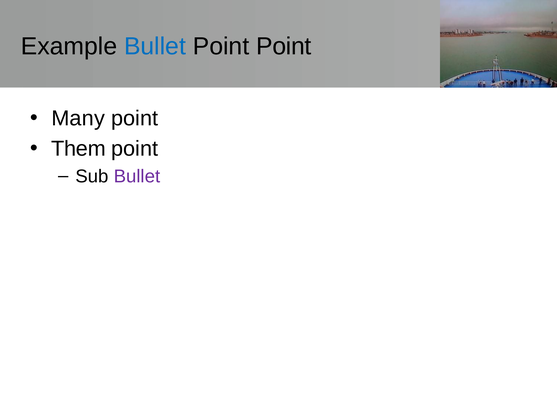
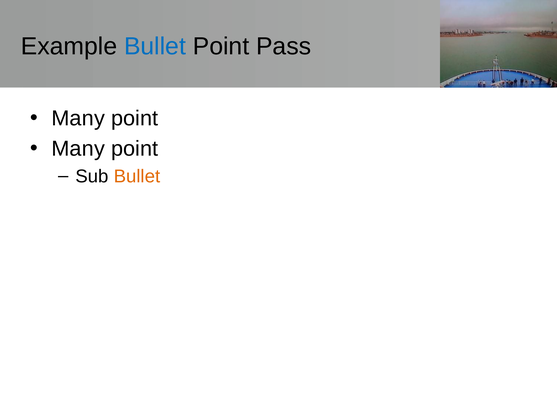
Point Point: Point -> Pass
Them at (78, 149): Them -> Many
Bullet at (137, 177) colour: purple -> orange
